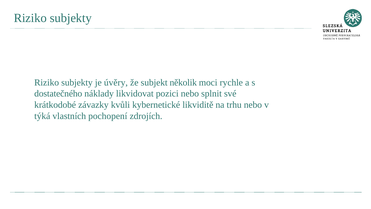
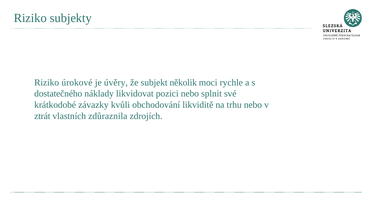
subjekty at (77, 82): subjekty -> úrokové
kybernetické: kybernetické -> obchodování
týká: týká -> ztrát
pochopení: pochopení -> zdůraznila
